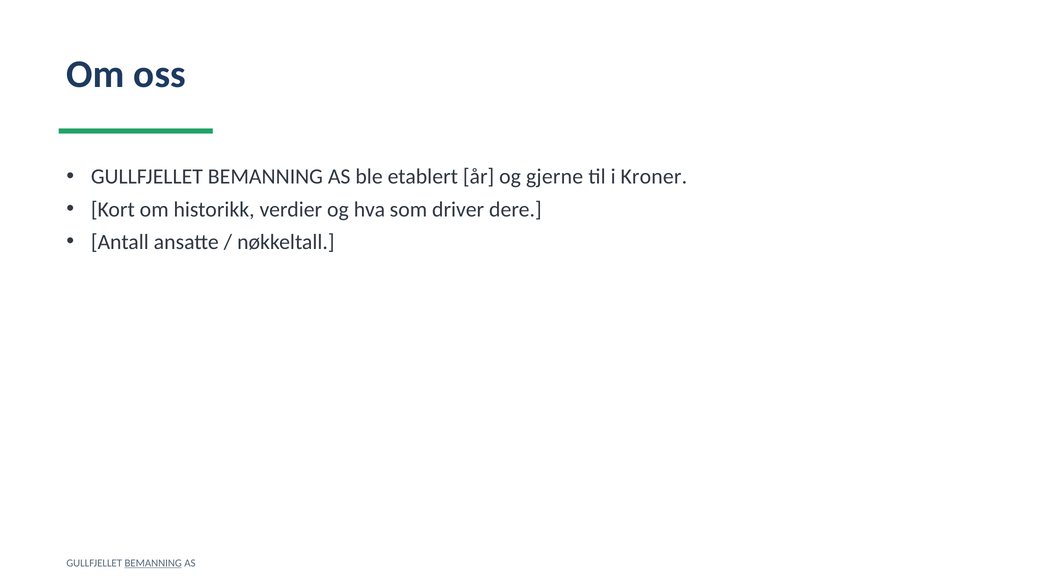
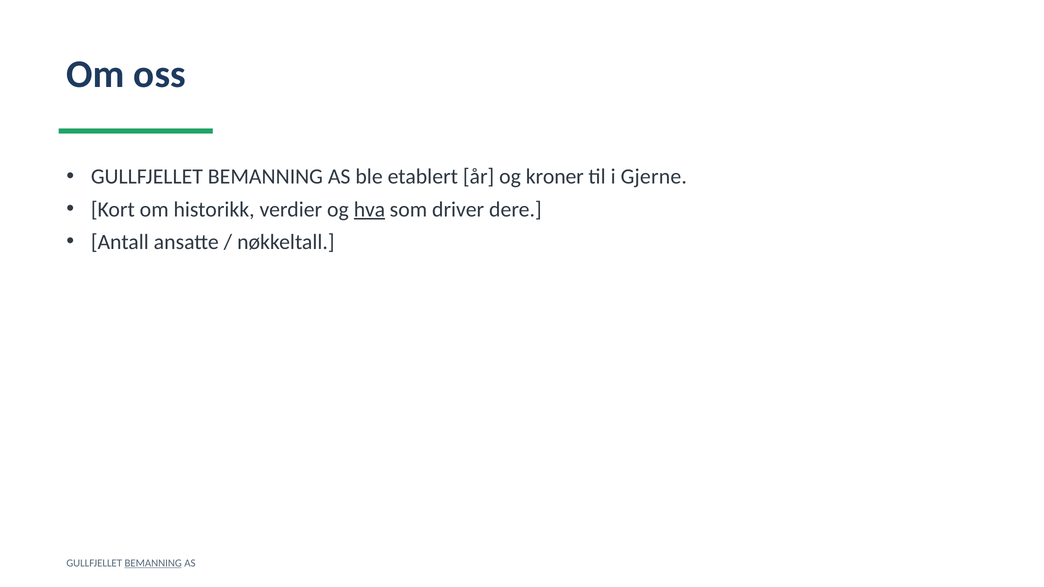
gjerne: gjerne -> kroner
Kroner: Kroner -> Gjerne
hva underline: none -> present
